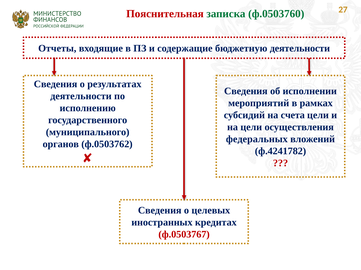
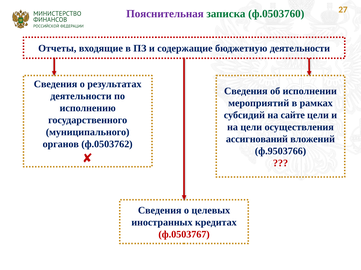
Пояснительная colour: red -> purple
счета: счета -> сайте
федеральных: федеральных -> ассигнований
ф.4241782: ф.4241782 -> ф.9503766
